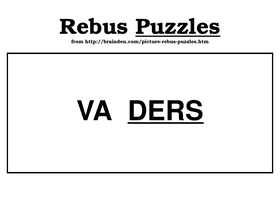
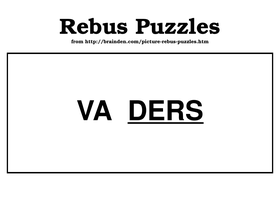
Puzzles underline: present -> none
